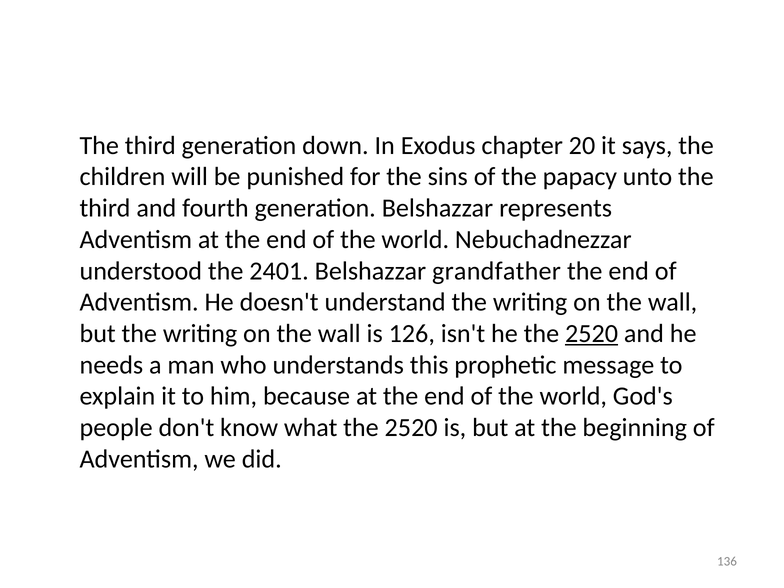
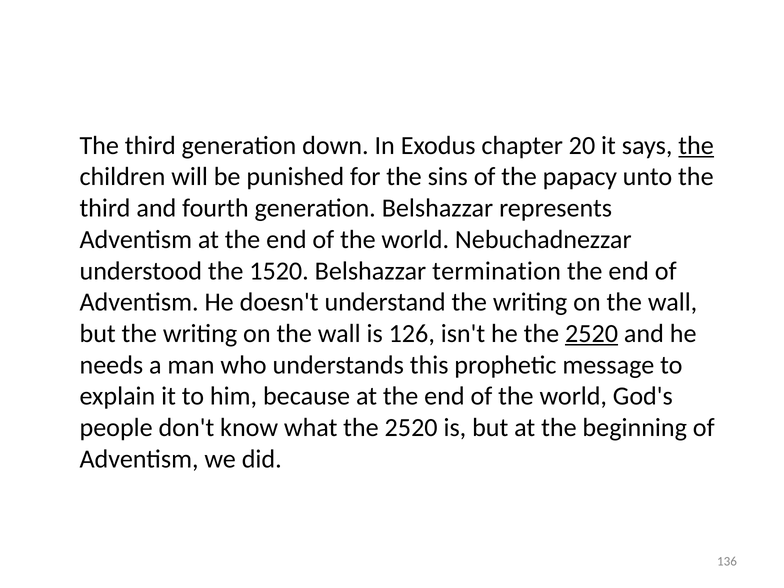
the at (696, 145) underline: none -> present
2401: 2401 -> 1520
grandfather: grandfather -> termination
